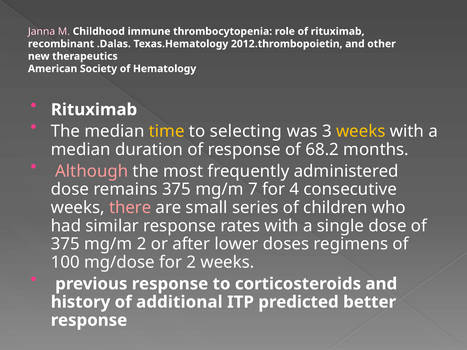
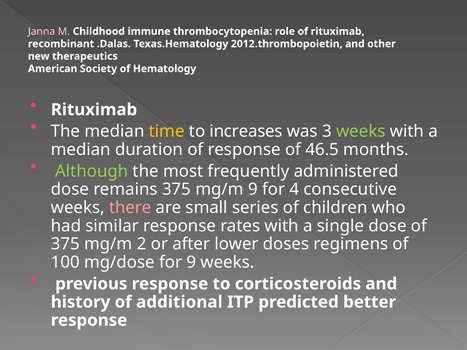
selecting: selecting -> increases
weeks at (361, 131) colour: yellow -> light green
68.2: 68.2 -> 46.5
Although colour: pink -> light green
mg/m 7: 7 -> 9
for 2: 2 -> 9
